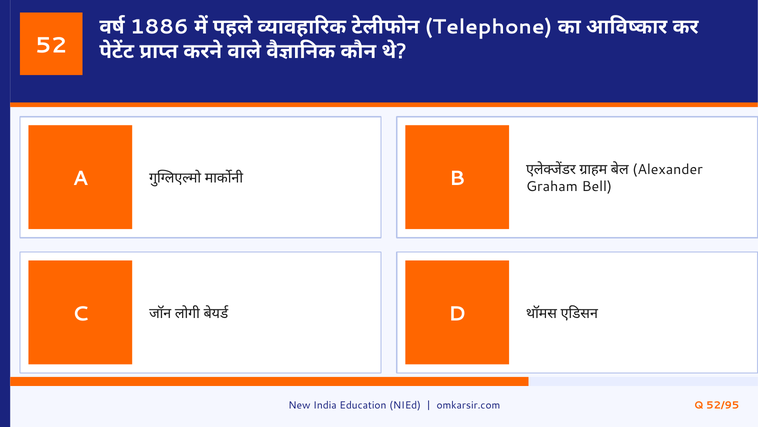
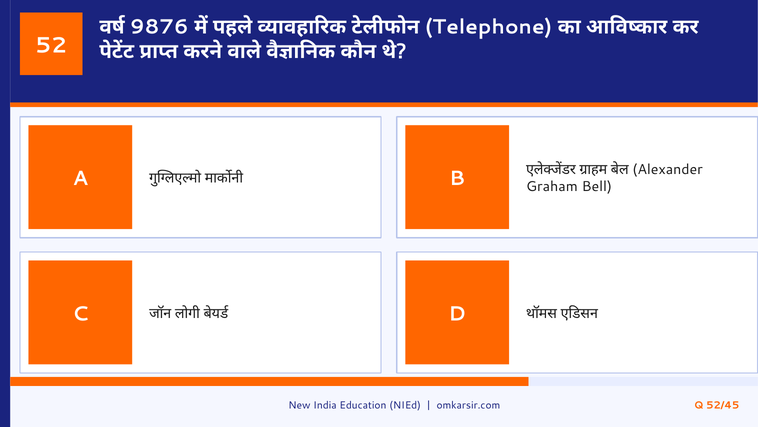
1886: 1886 -> 9876
52/95: 52/95 -> 52/45
